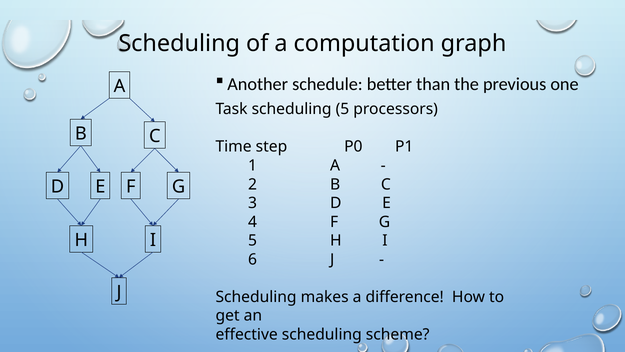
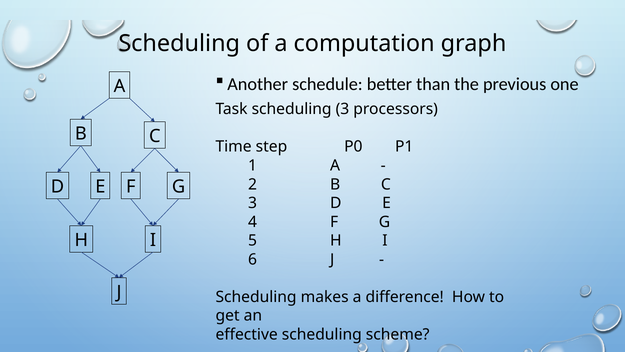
scheduling 5: 5 -> 3
